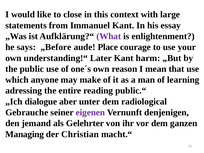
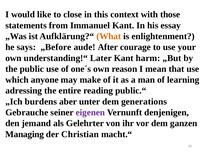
large: large -> those
What colour: purple -> orange
Place: Place -> After
dialogue: dialogue -> burdens
radiological: radiological -> generations
